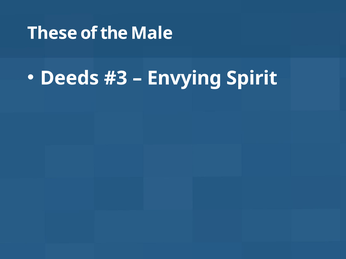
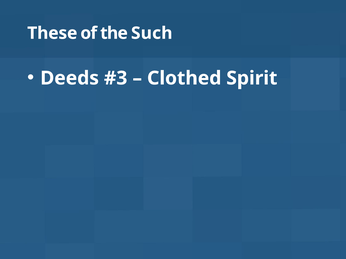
Male: Male -> Such
Envying: Envying -> Clothed
